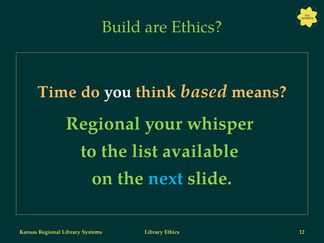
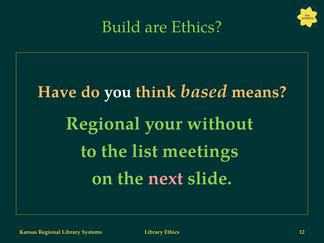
Time: Time -> Have
whisper: whisper -> without
available: available -> meetings
next colour: light blue -> pink
